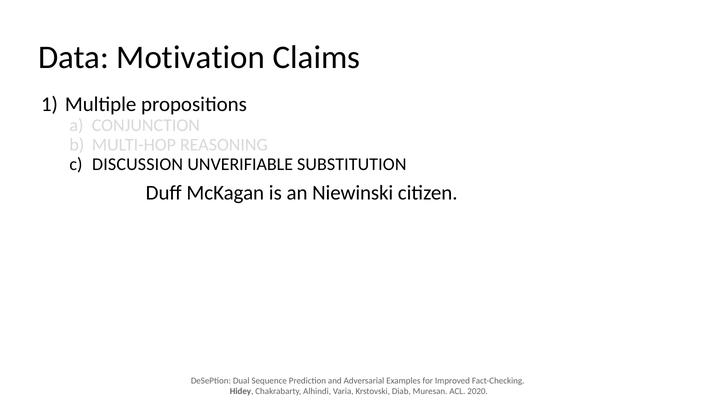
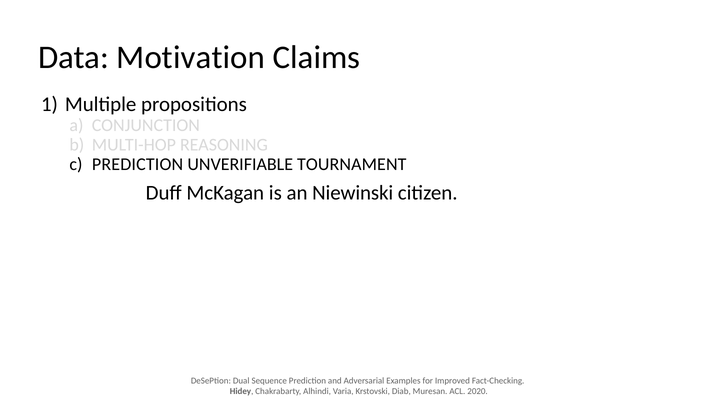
DISCUSSION at (138, 164): DISCUSSION -> PREDICTION
SUBSTITUTION: SUBSTITUTION -> TOURNAMENT
